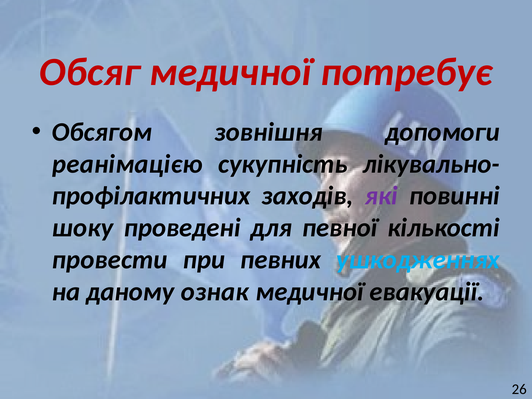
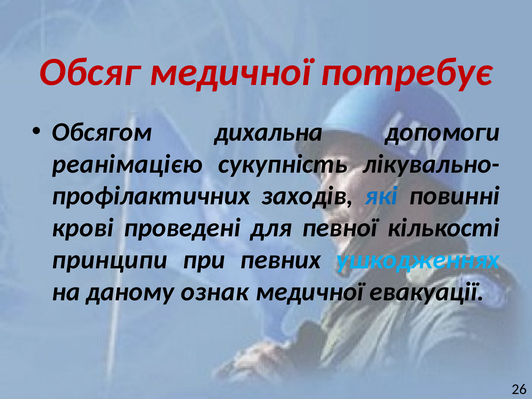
зовнішня: зовнішня -> дихальна
які colour: purple -> blue
шоку: шоку -> крові
провести: провести -> принципи
